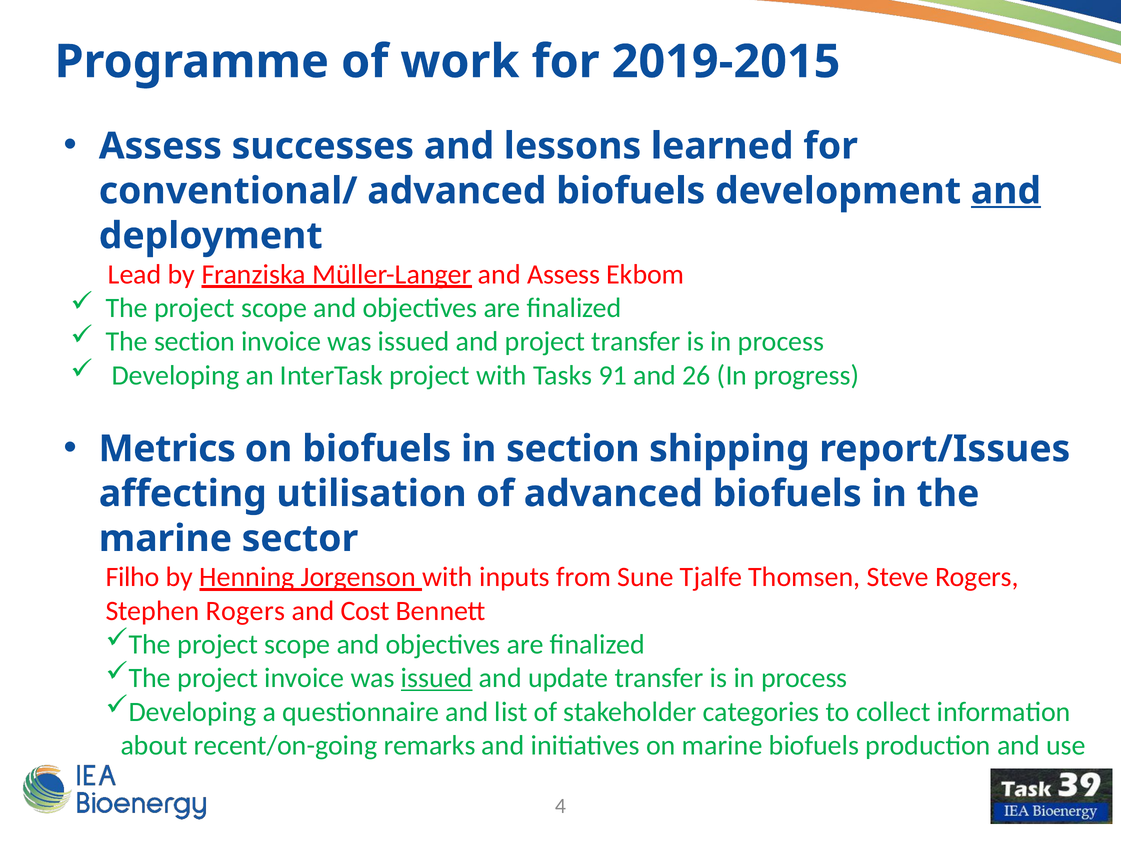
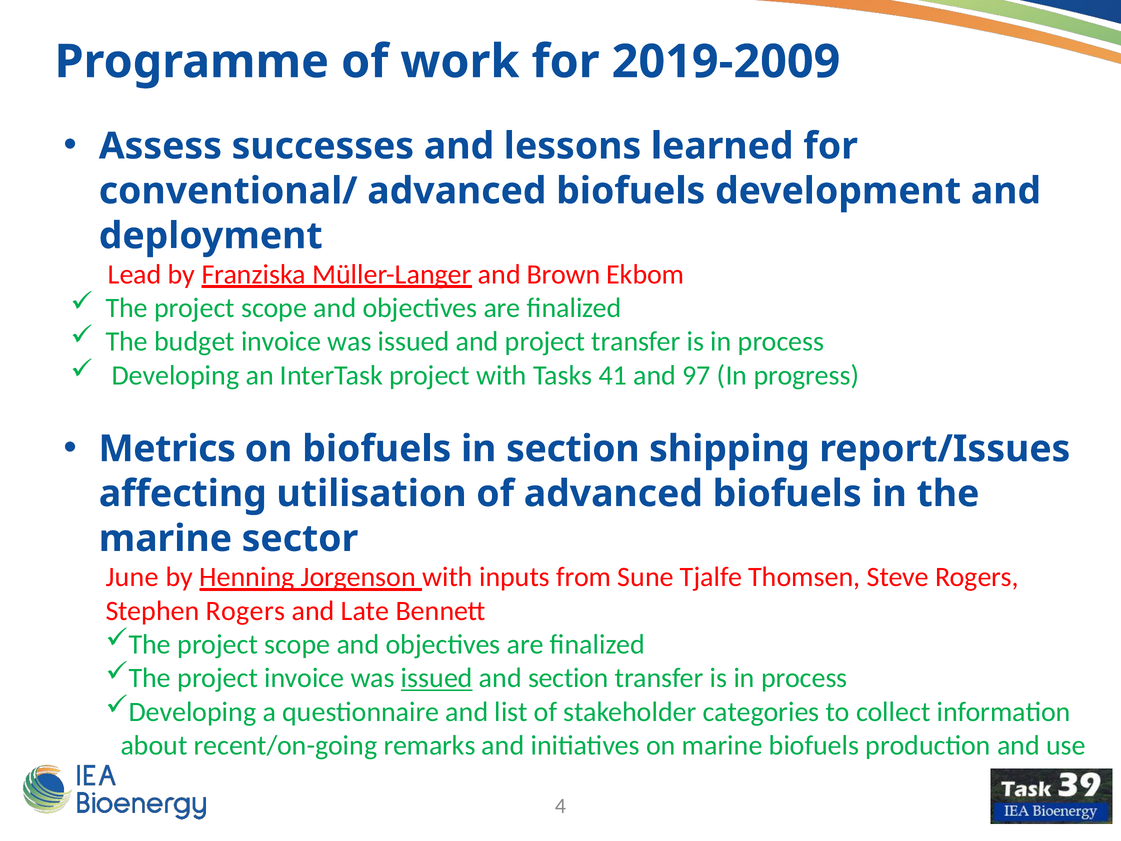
2019-2015: 2019-2015 -> 2019-2009
and at (1006, 191) underline: present -> none
and Assess: Assess -> Brown
The section: section -> budget
91: 91 -> 41
26: 26 -> 97
Filho: Filho -> June
Cost: Cost -> Late
and update: update -> section
